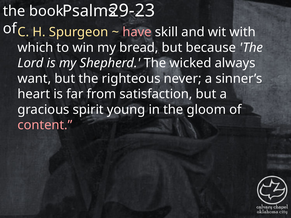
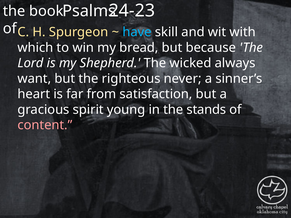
29-23: 29-23 -> 24-23
have colour: pink -> light blue
gloom: gloom -> stands
